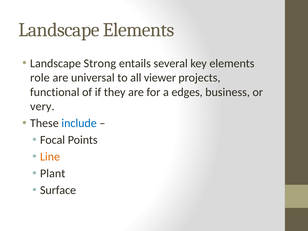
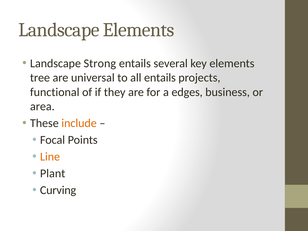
role: role -> tree
all viewer: viewer -> entails
very: very -> area
include colour: blue -> orange
Surface: Surface -> Curving
